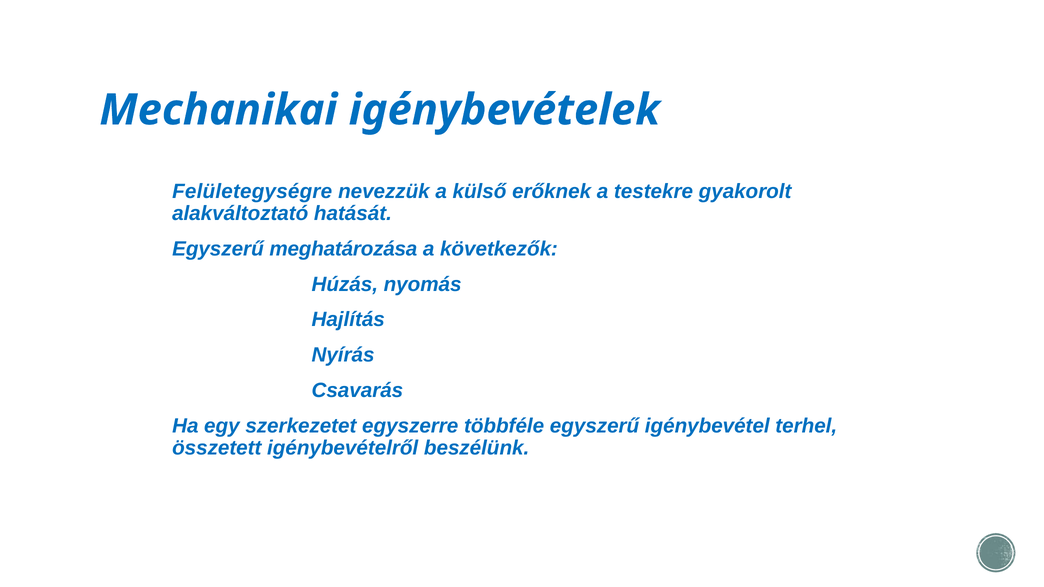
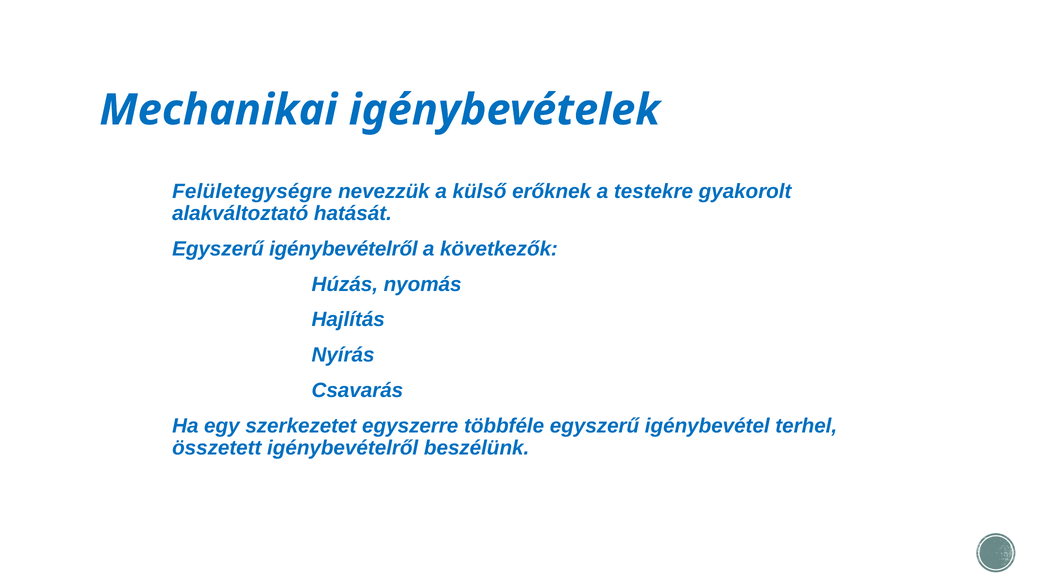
Egyszerű meghatározása: meghatározása -> igénybevételről
